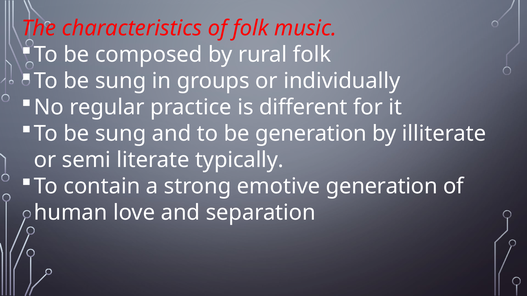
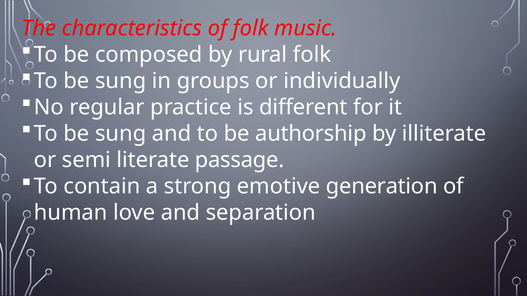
be generation: generation -> authorship
typically: typically -> passage
